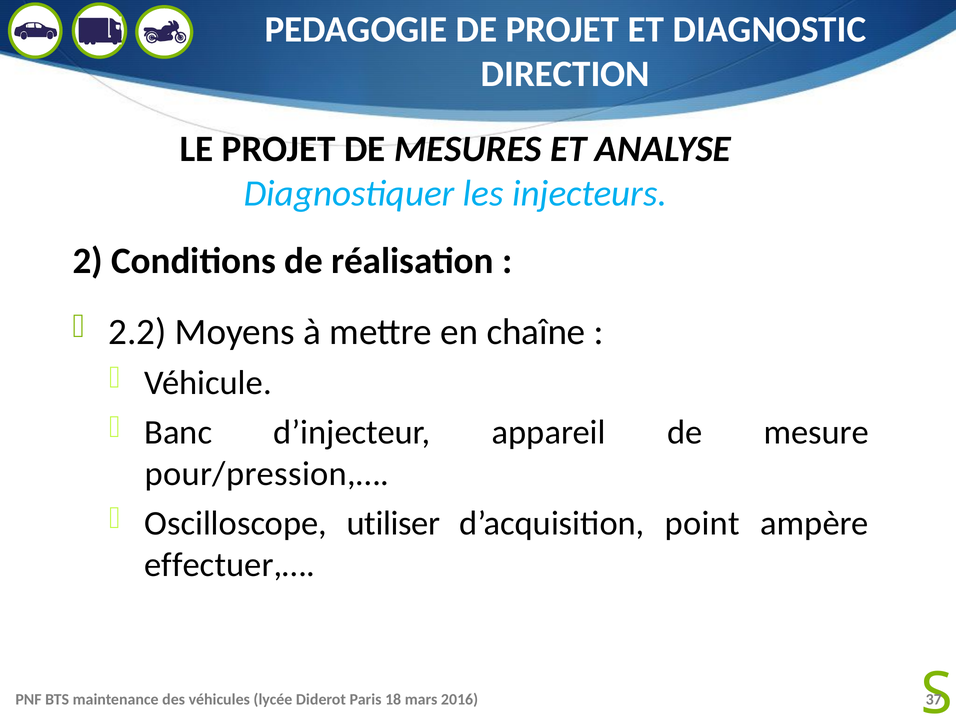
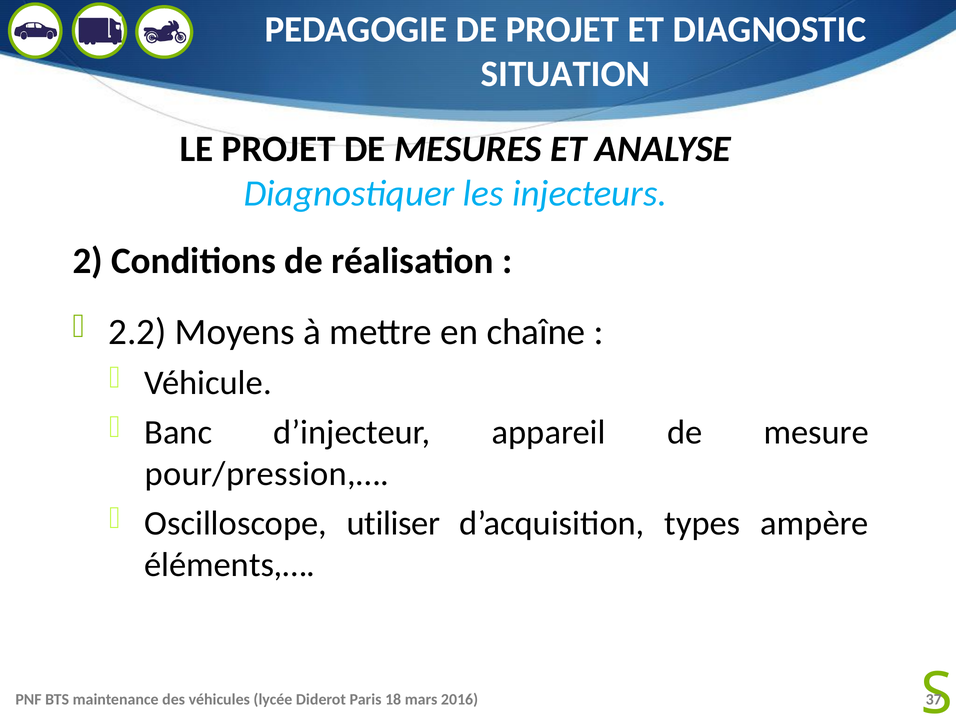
DIRECTION: DIRECTION -> SITUATION
point: point -> types
effectuer,…: effectuer,… -> éléments,…
